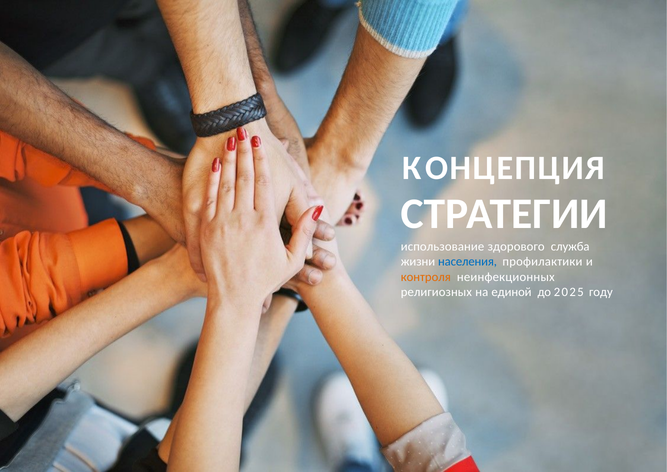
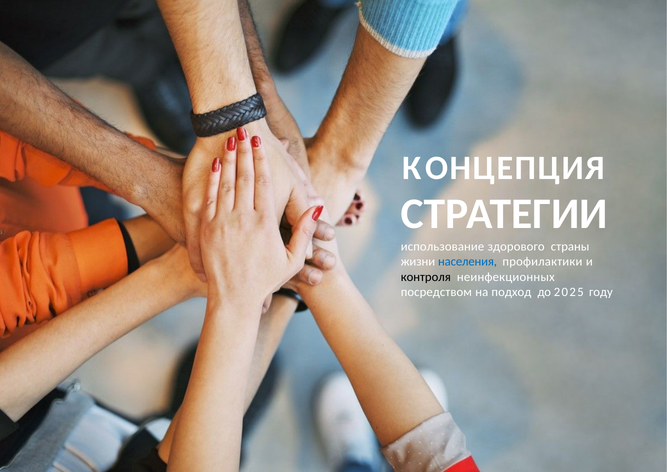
служба: служба -> страны
контроля colour: orange -> black
религиозных: религиозных -> посредством
единой: единой -> подход
